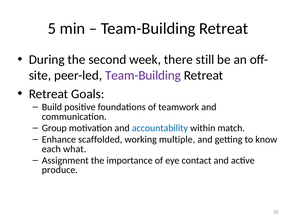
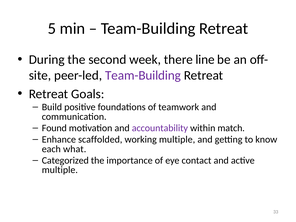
still: still -> line
Group: Group -> Found
accountability colour: blue -> purple
Assignment: Assignment -> Categorized
produce at (60, 170): produce -> multiple
